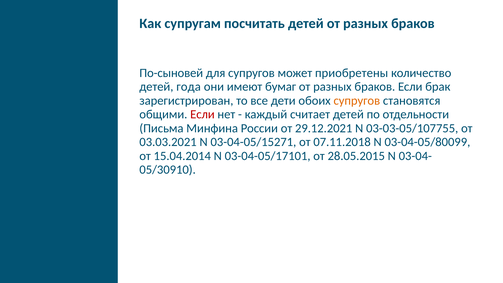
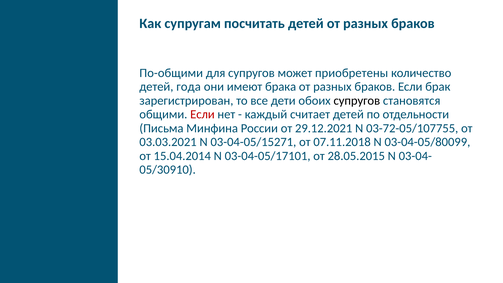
По-сыновей: По-сыновей -> По-общими
бумаг: бумаг -> брака
супругов at (357, 101) colour: orange -> black
03-03-05/107755: 03-03-05/107755 -> 03-72-05/107755
